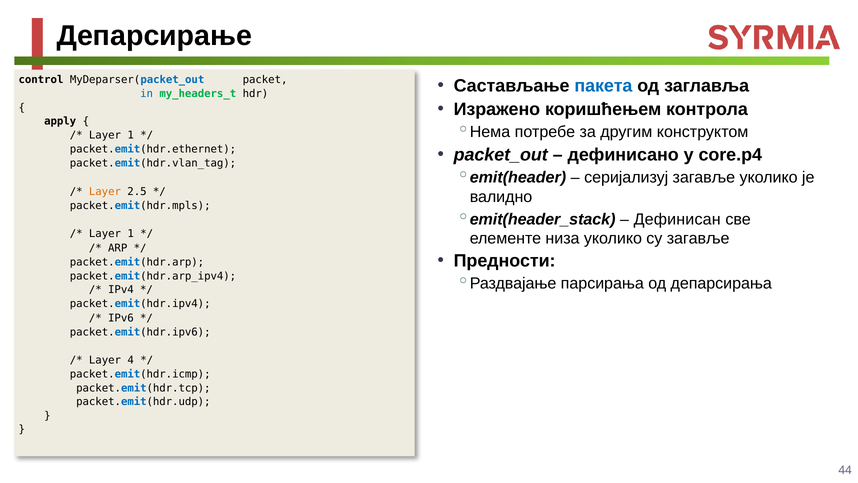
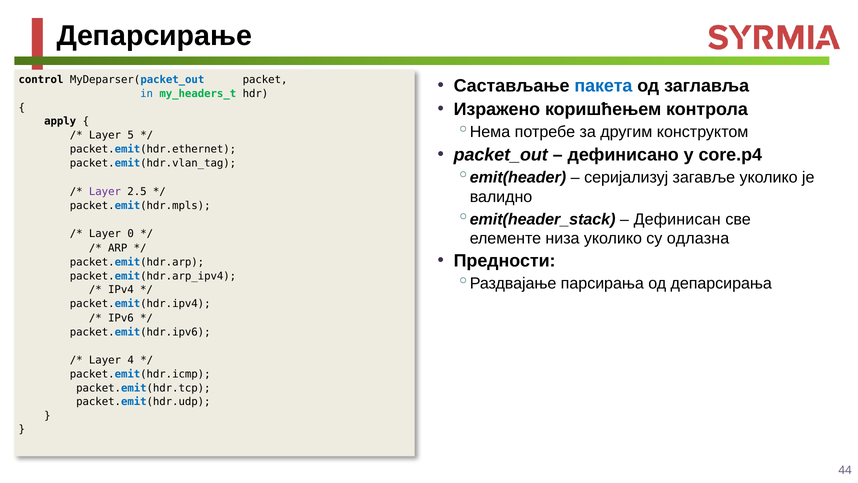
1 at (131, 135): 1 -> 5
Layer at (105, 192) colour: orange -> purple
1 at (131, 234): 1 -> 0
су загавље: загавље -> одлазна
